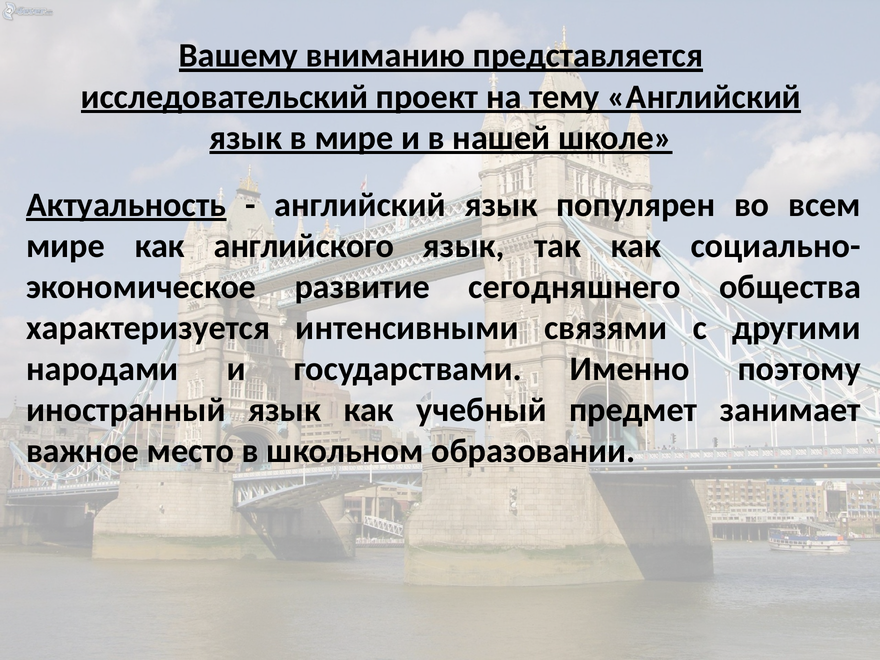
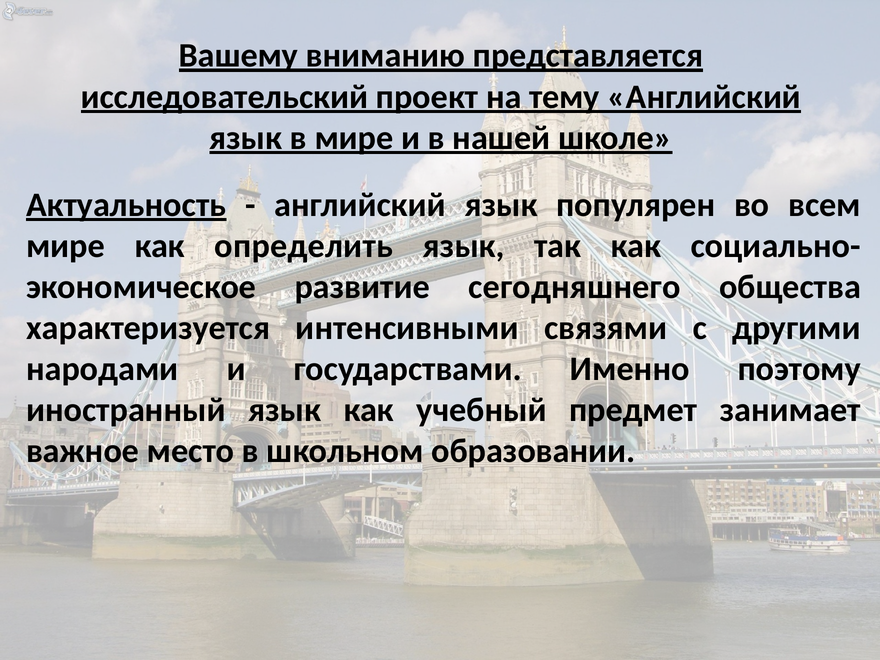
английского: английского -> определить
